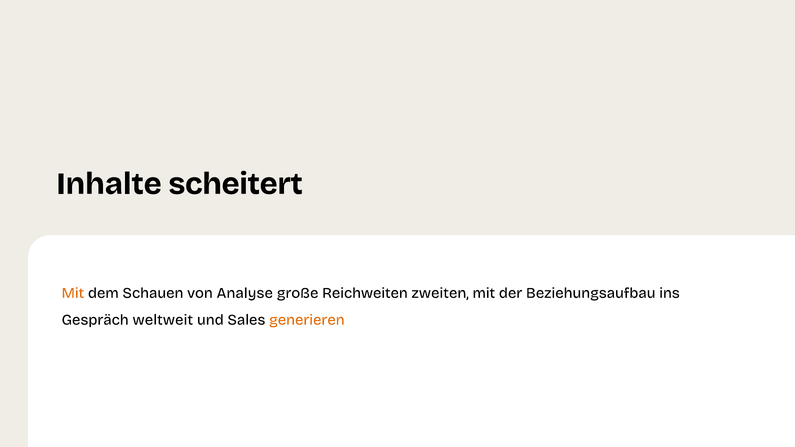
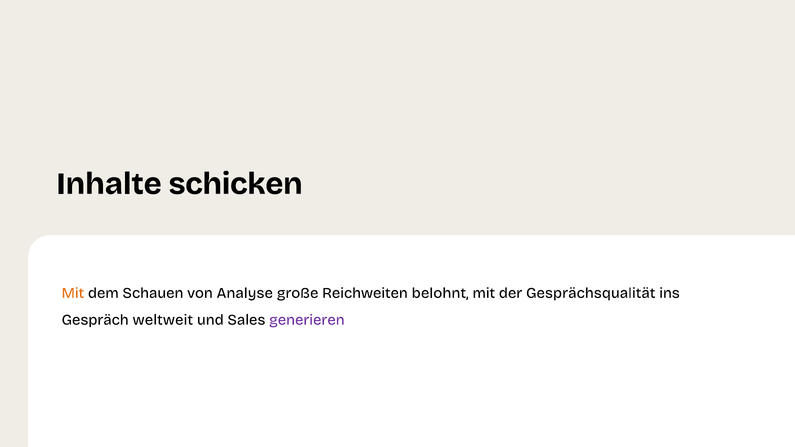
scheitert: scheitert -> schicken
zweiten: zweiten -> belohnt
Beziehungsaufbau: Beziehungsaufbau -> Gesprächsqualität
generieren colour: orange -> purple
